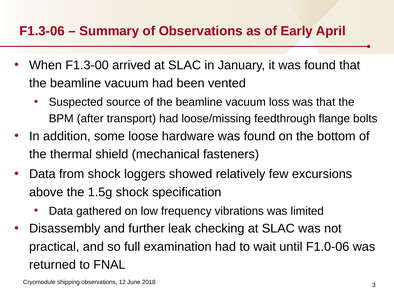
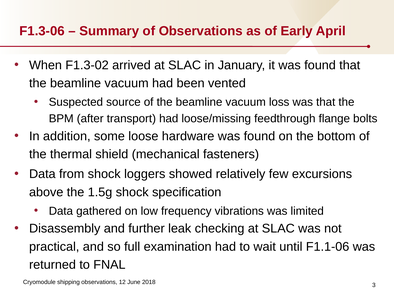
F1.3-00: F1.3-00 -> F1.3-02
F1.0-06: F1.0-06 -> F1.1-06
